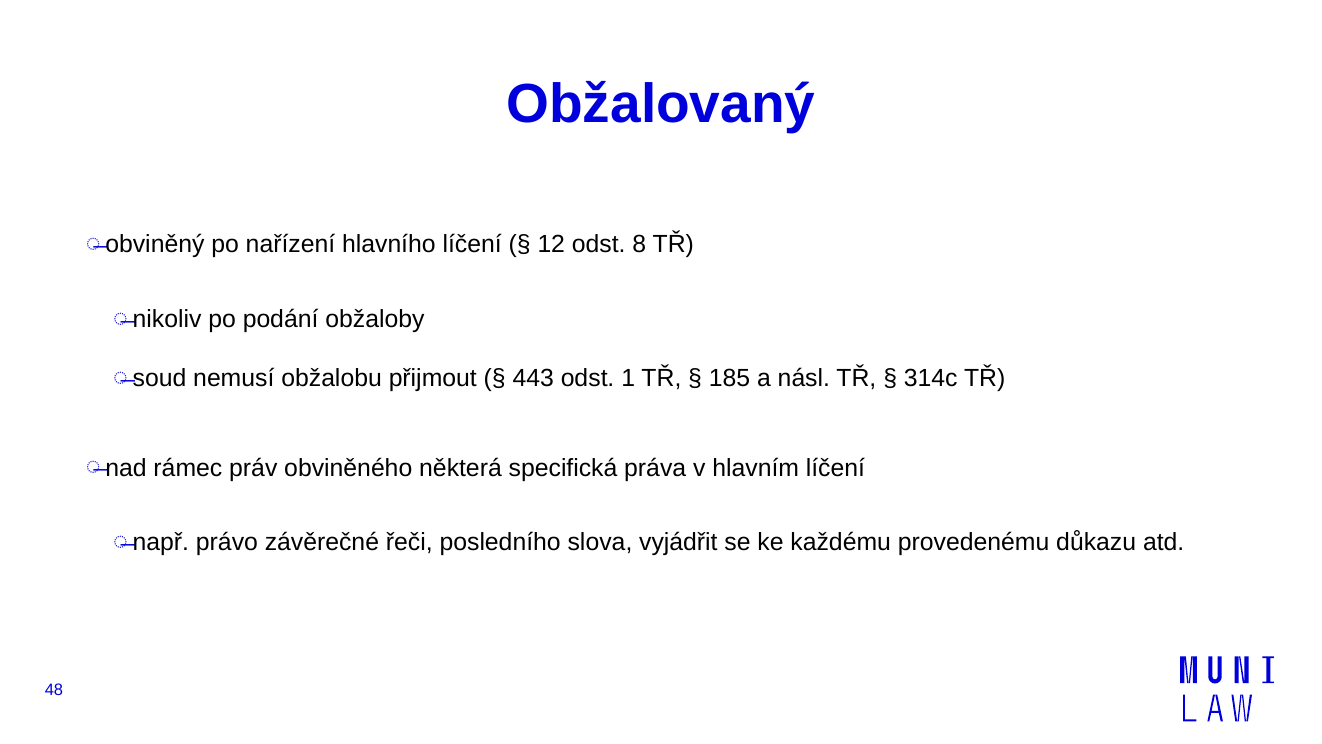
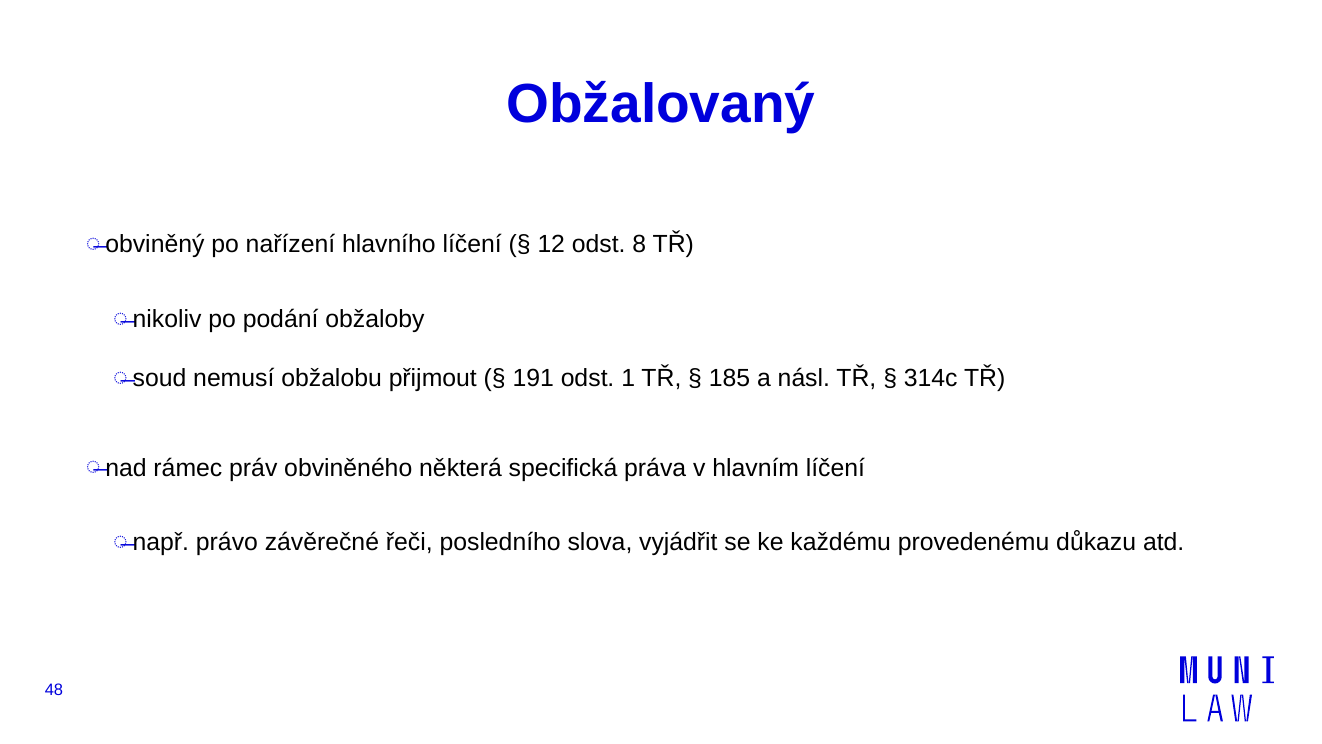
443: 443 -> 191
